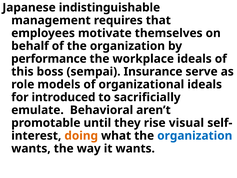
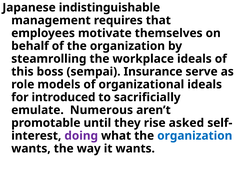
performance: performance -> steamrolling
Behavioral: Behavioral -> Numerous
visual: visual -> asked
doing colour: orange -> purple
